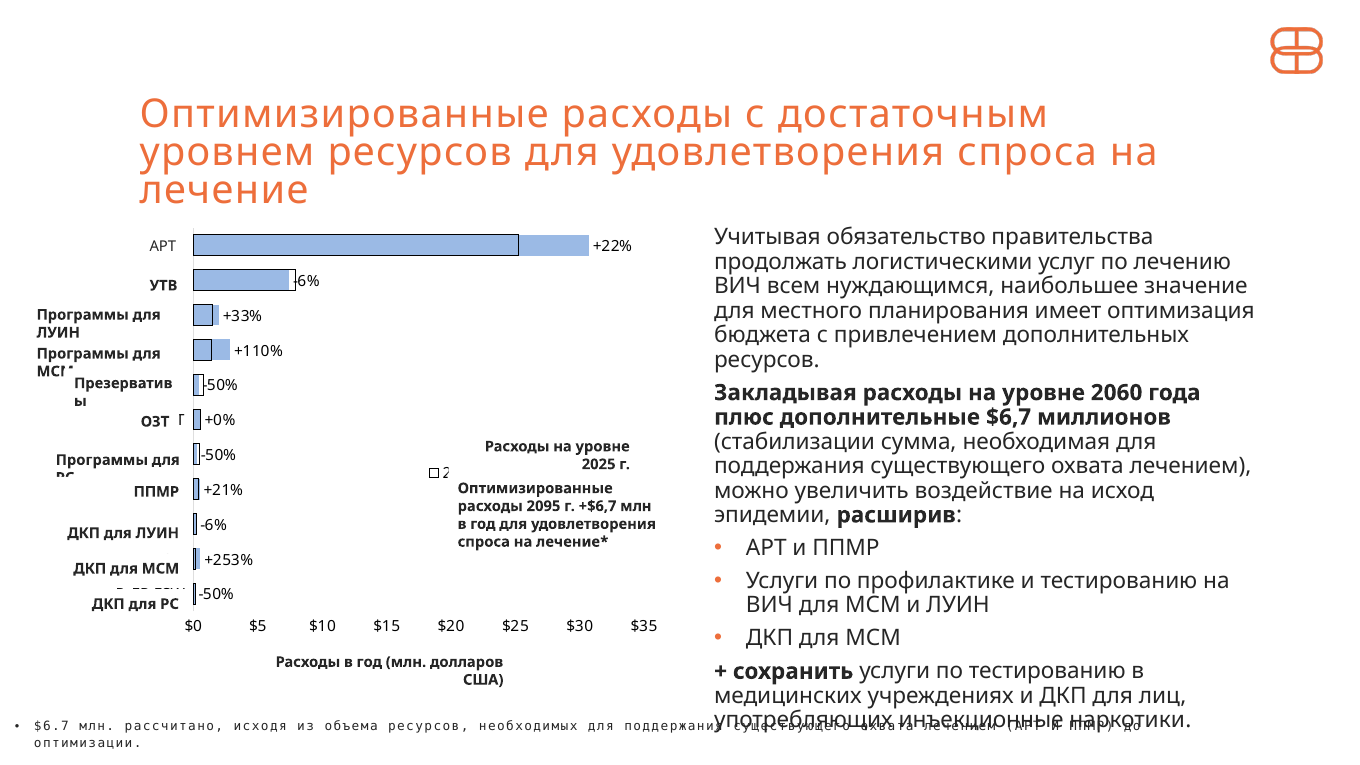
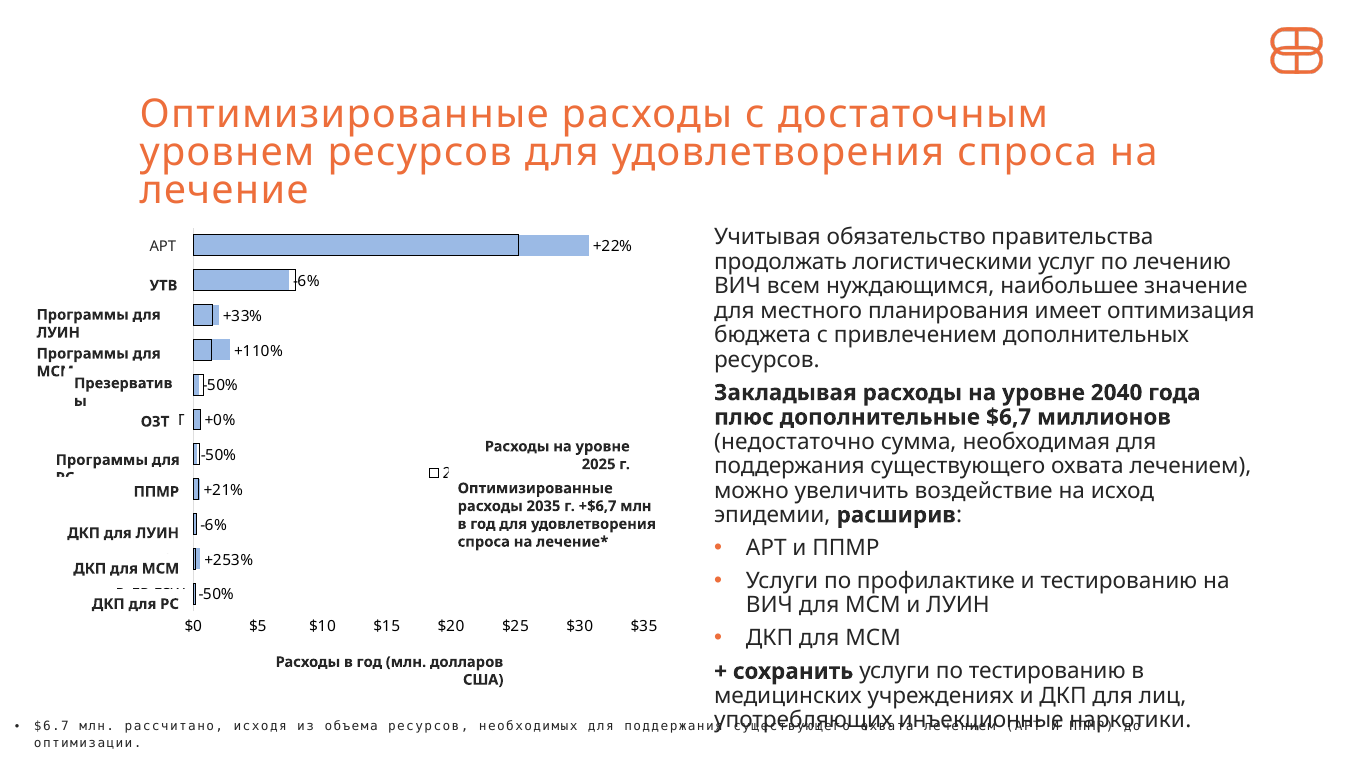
2060: 2060 -> 2040
стабилизации: стабилизации -> недостаточно
2095: 2095 -> 2035
